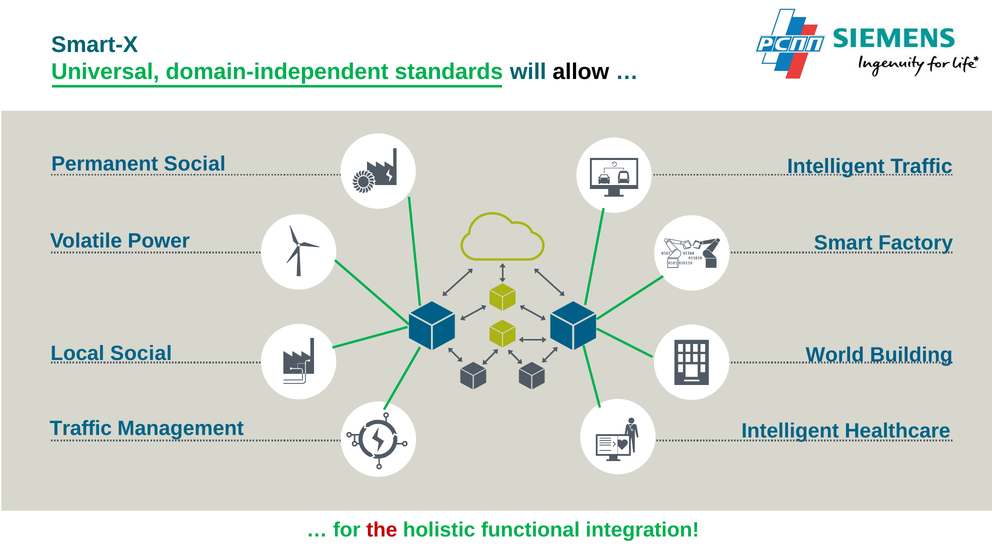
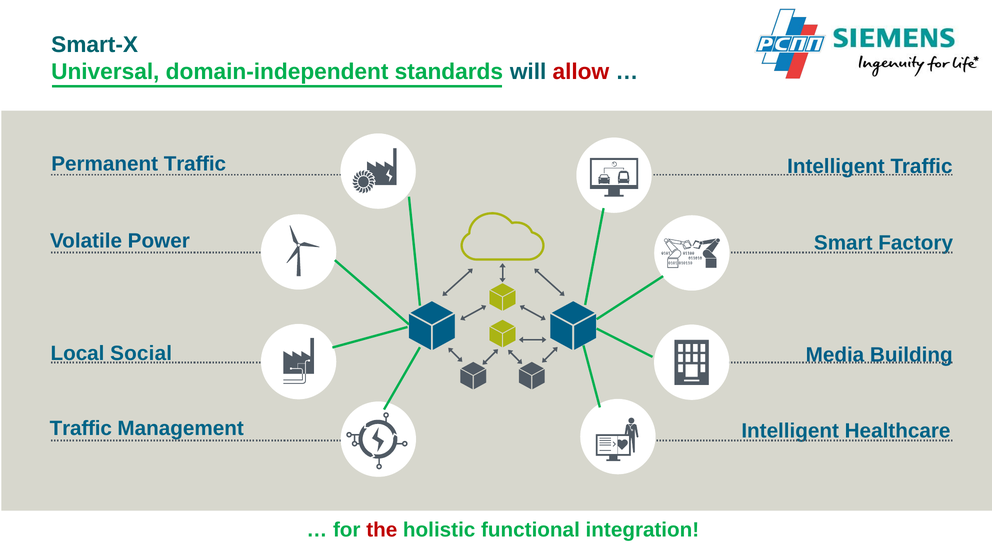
allow colour: black -> red
Permanent Social: Social -> Traffic
World: World -> Media
